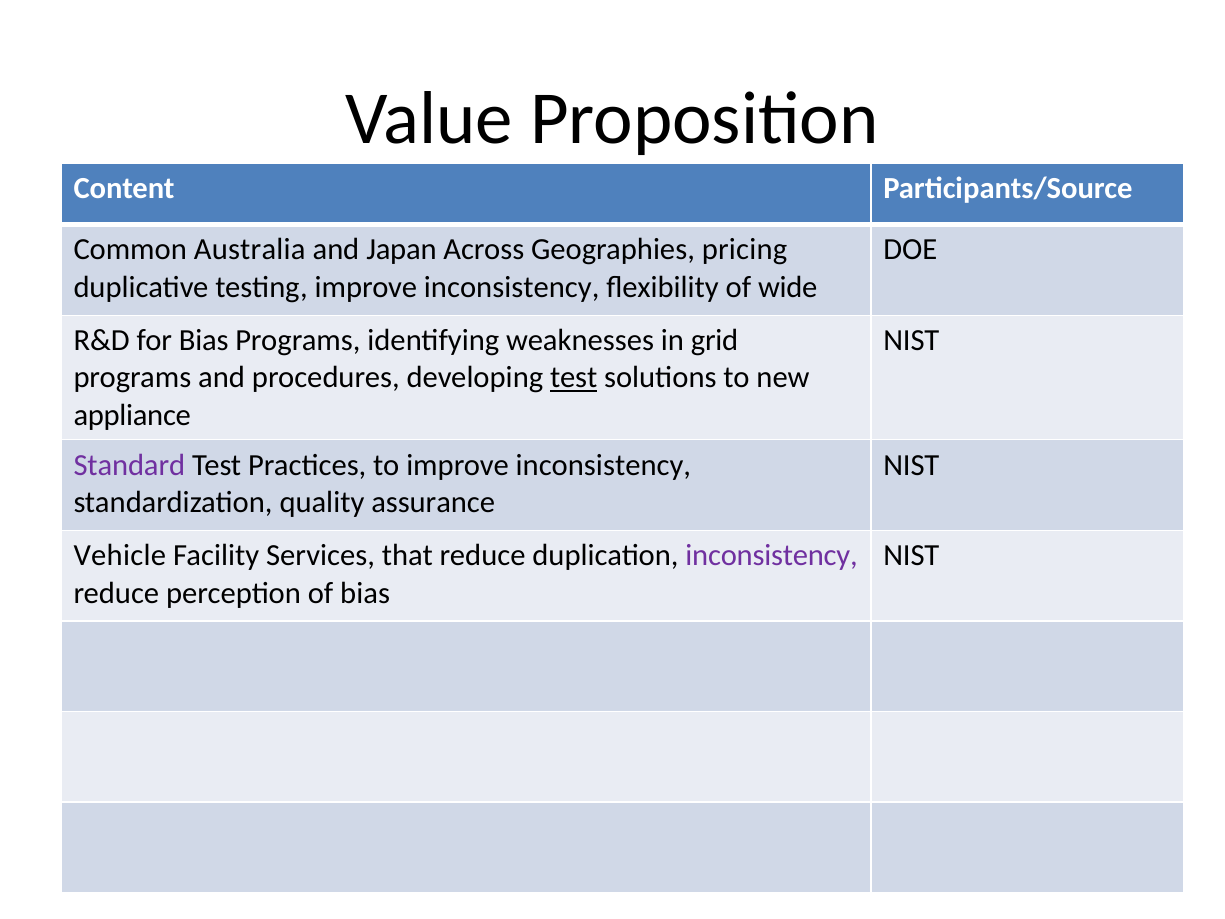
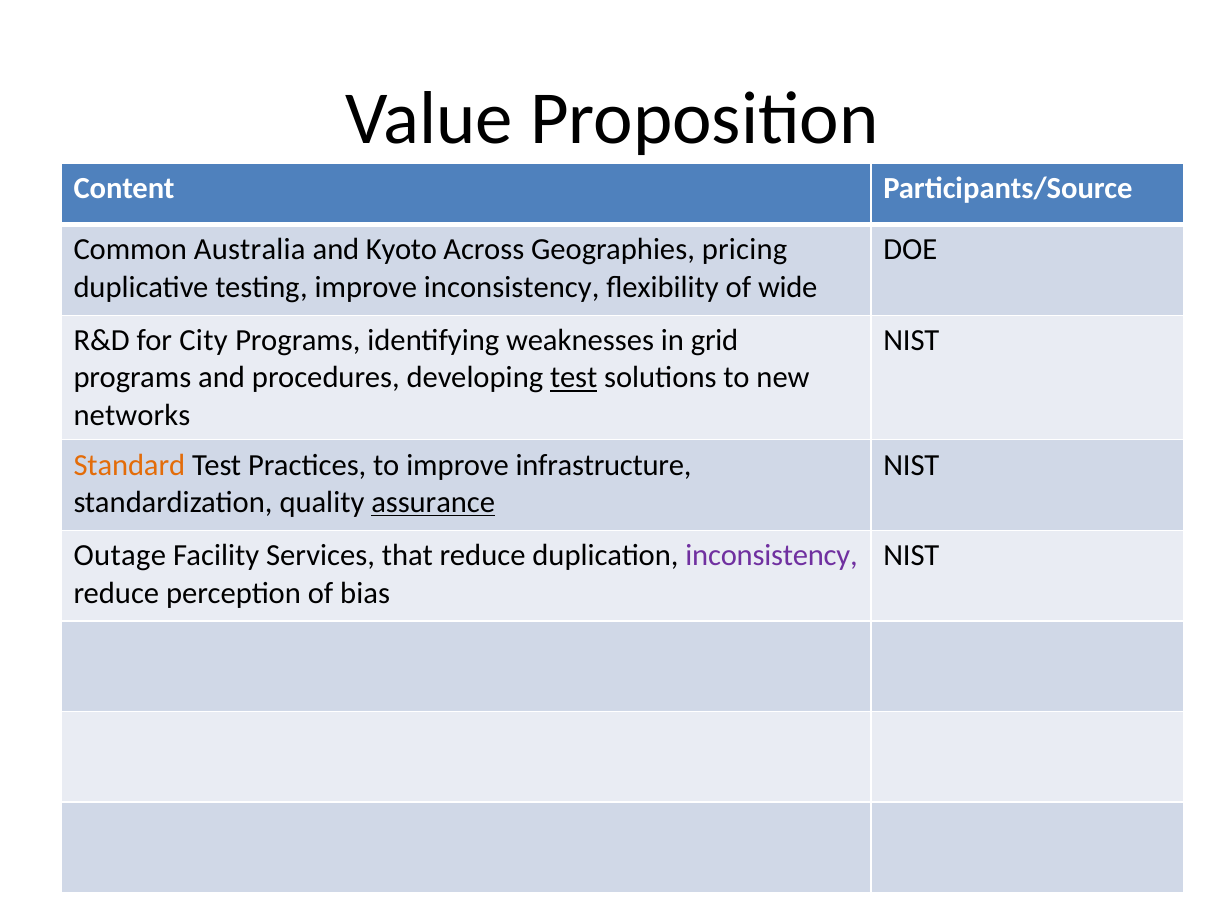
Japan: Japan -> Kyoto
for Bias: Bias -> City
appliance: appliance -> networks
Standard colour: purple -> orange
to improve inconsistency: inconsistency -> infrastructure
assurance underline: none -> present
Vehicle: Vehicle -> Outage
